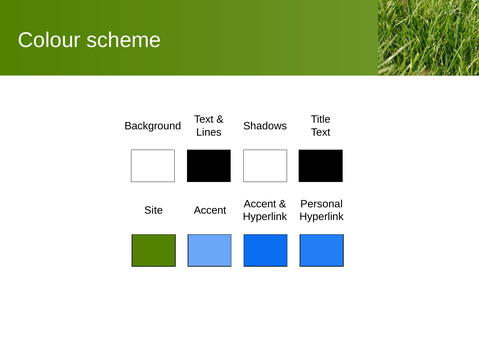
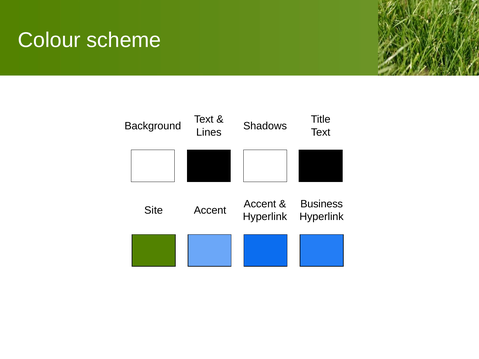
Personal: Personal -> Business
